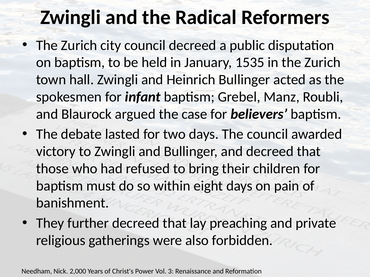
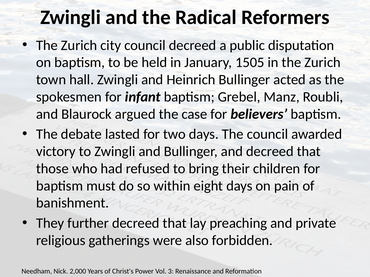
1535: 1535 -> 1505
